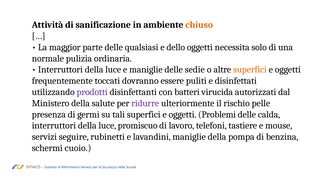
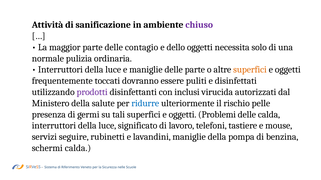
chiuso colour: orange -> purple
qualsiasi: qualsiasi -> contagio
delle sedie: sedie -> parte
batteri: batteri -> inclusi
ridurre colour: purple -> blue
promiscuo: promiscuo -> significato
schermi cuoio: cuoio -> calda
